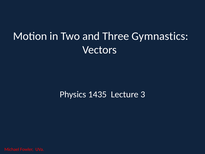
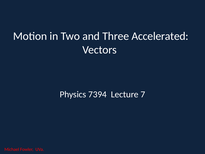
Gymnastics: Gymnastics -> Accelerated
1435: 1435 -> 7394
3: 3 -> 7
